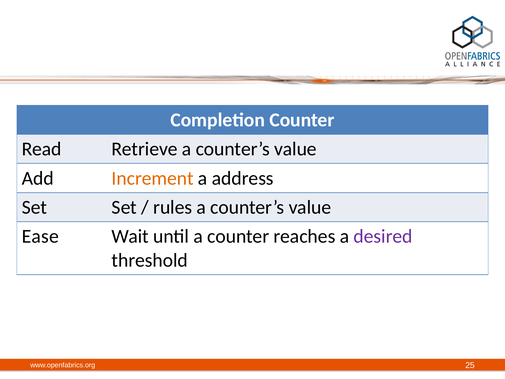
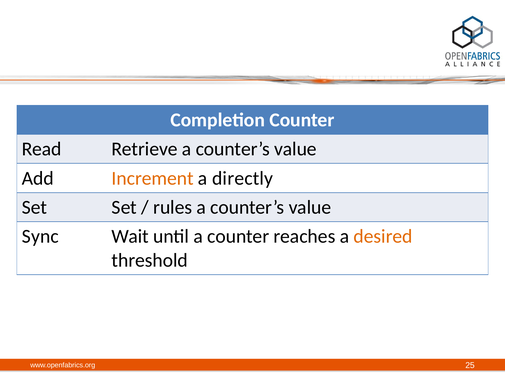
address: address -> directly
Ease: Ease -> Sync
desired colour: purple -> orange
